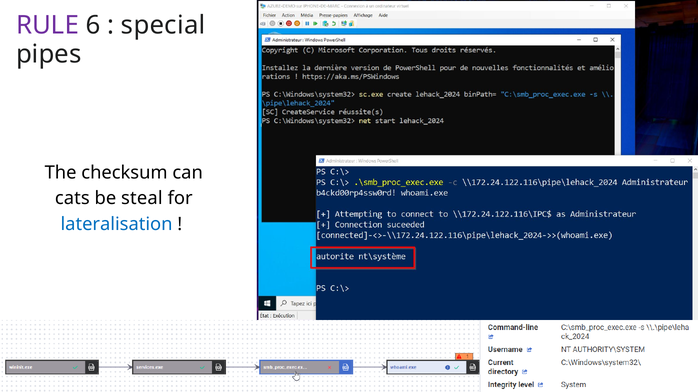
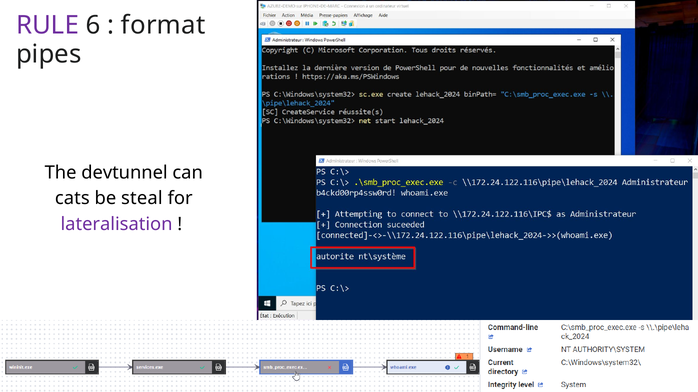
special: special -> format
checksum: checksum -> devtunnel
lateralisation colour: blue -> purple
